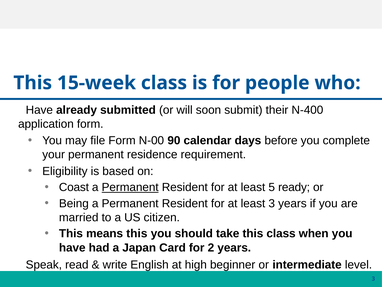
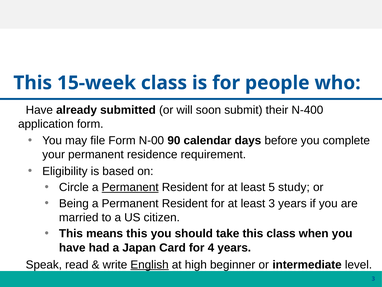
Coast: Coast -> Circle
ready: ready -> study
2: 2 -> 4
English underline: none -> present
